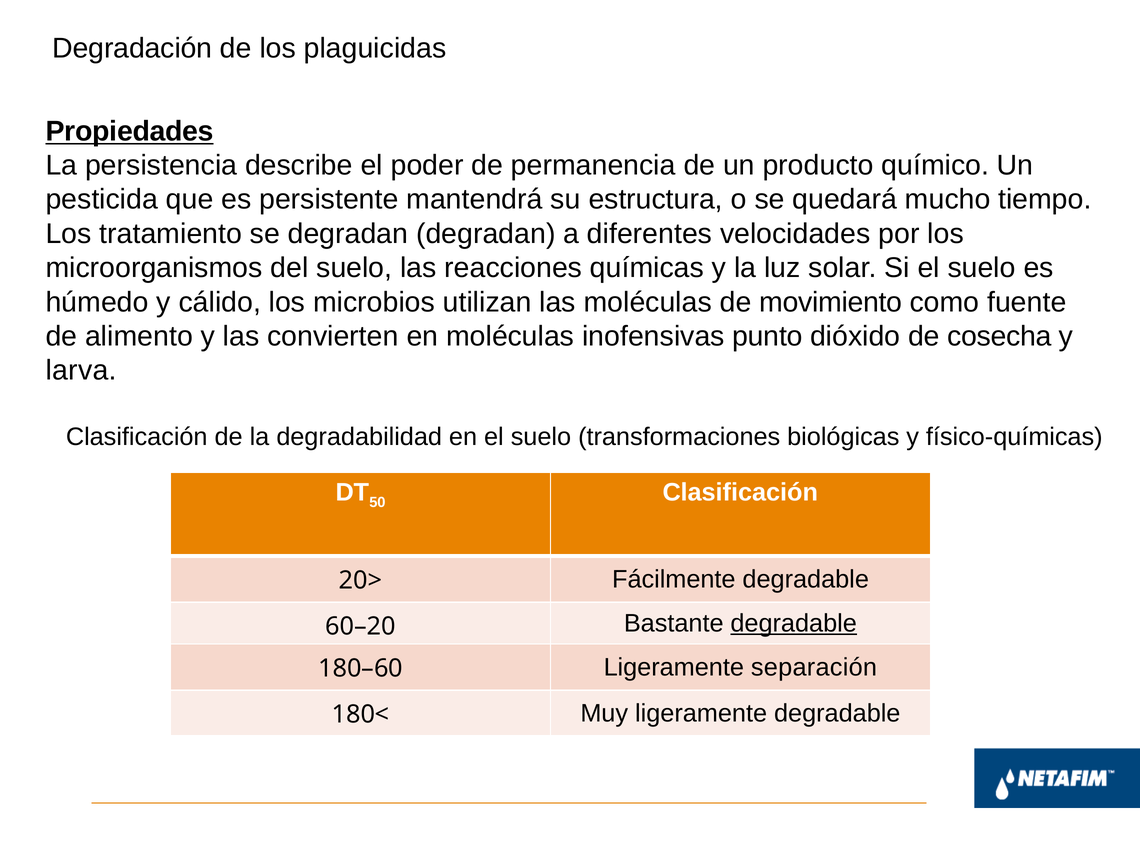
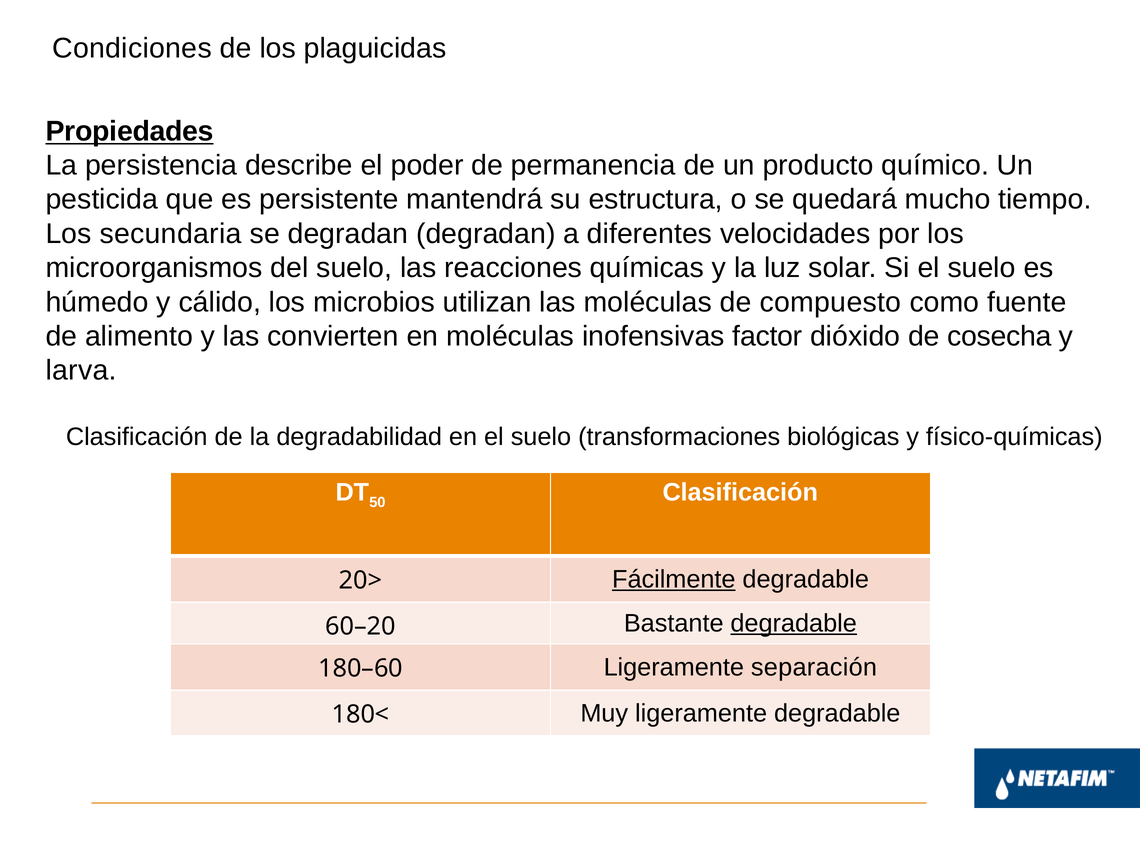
Degradación: Degradación -> Condiciones
tratamiento: tratamiento -> secundaria
movimiento: movimiento -> compuesto
punto: punto -> factor
Fácilmente underline: none -> present
